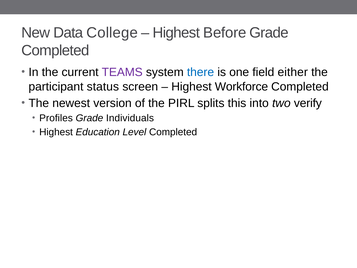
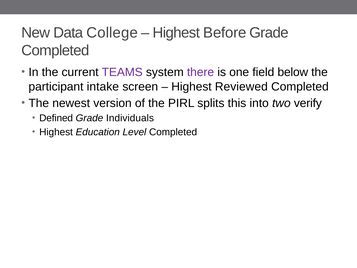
there colour: blue -> purple
either: either -> below
status: status -> intake
Workforce: Workforce -> Reviewed
Profiles: Profiles -> Defined
